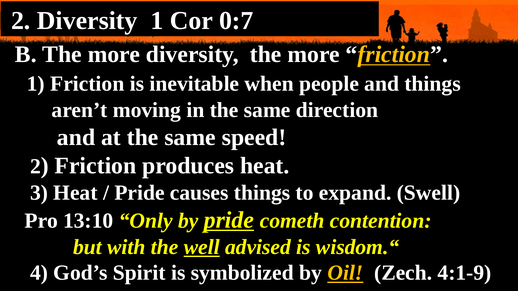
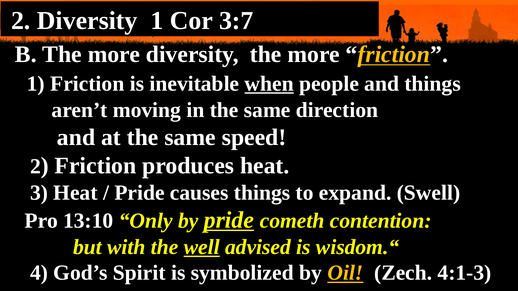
0:7: 0:7 -> 3:7
when underline: none -> present
4:1-9: 4:1-9 -> 4:1-3
